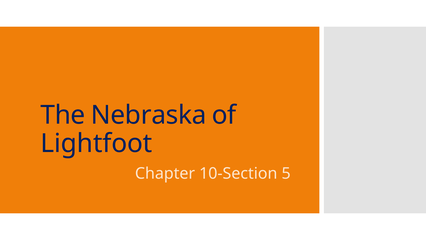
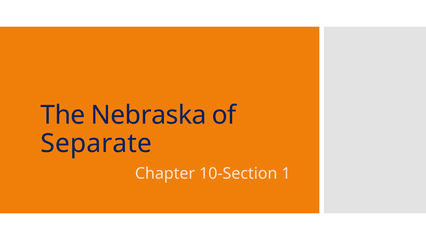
Lightfoot: Lightfoot -> Separate
5: 5 -> 1
